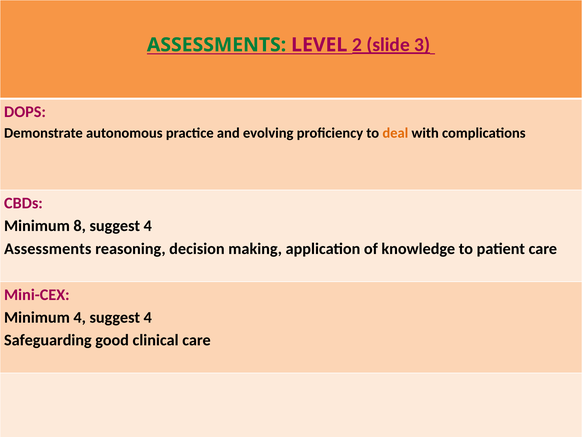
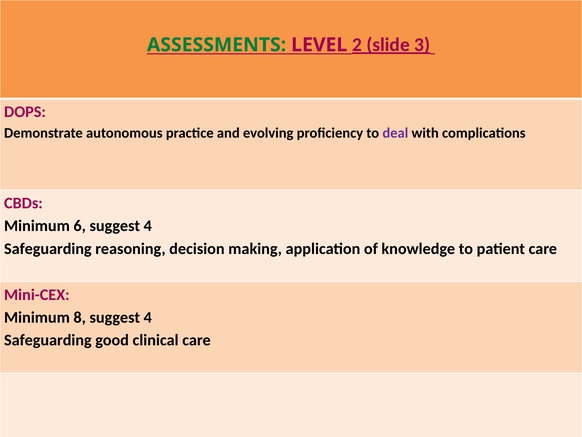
deal colour: orange -> purple
8: 8 -> 6
Assessments at (48, 248): Assessments -> Safeguarding
Minimum 4: 4 -> 8
